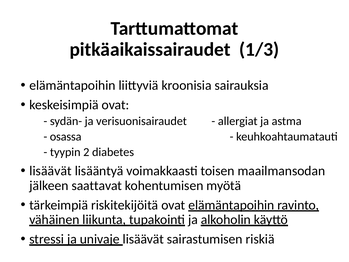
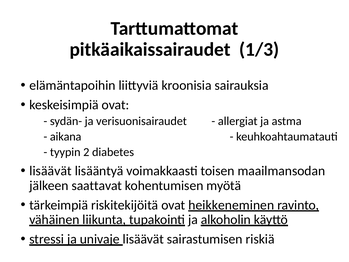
osassa: osassa -> aikana
ovat elämäntapoihin: elämäntapoihin -> heikkeneminen
